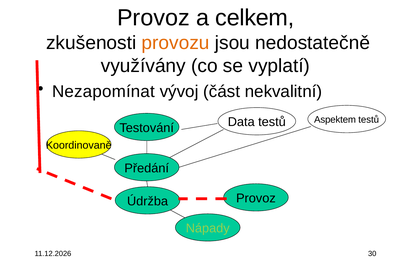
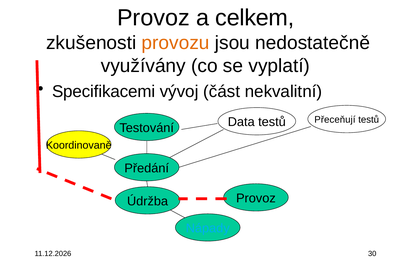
Nezapomínat: Nezapomínat -> Specifikacemi
Aspektem: Aspektem -> Přeceňují
Nápady colour: light green -> light blue
